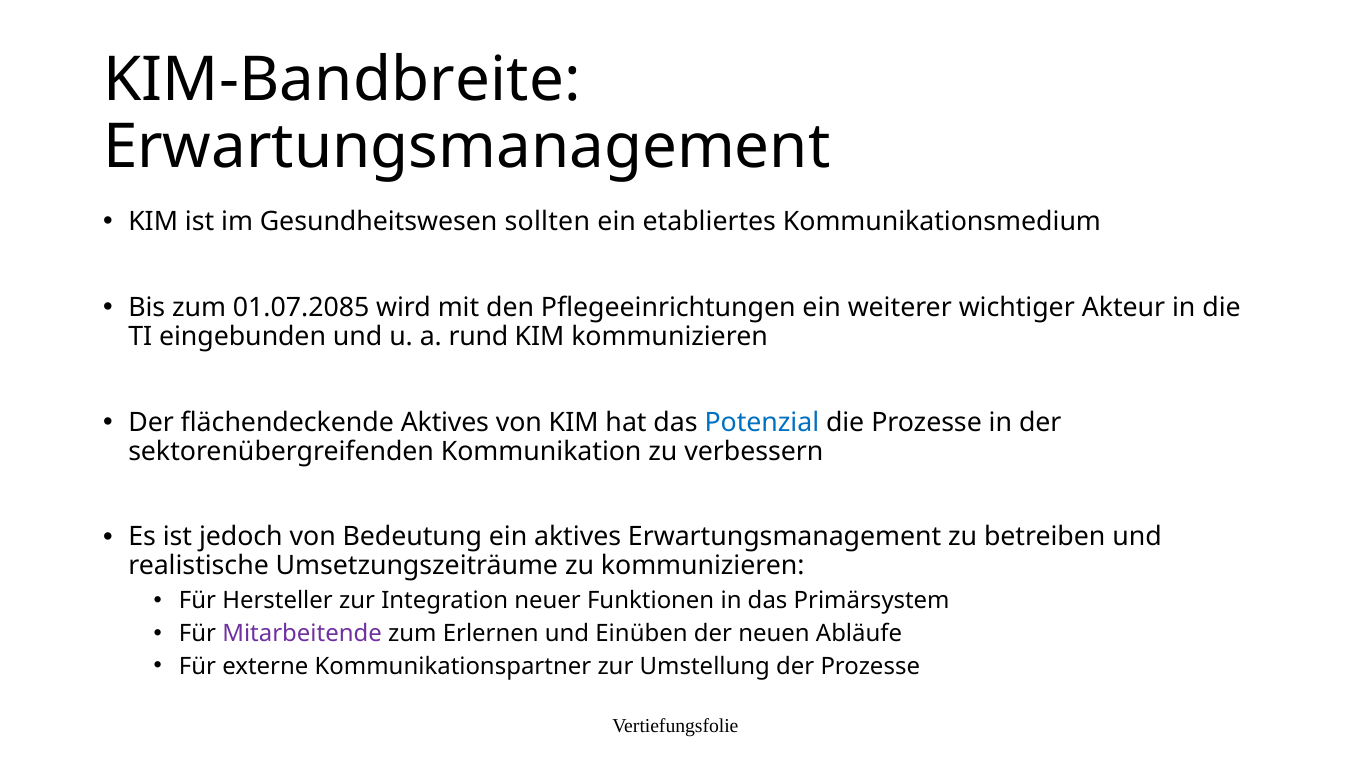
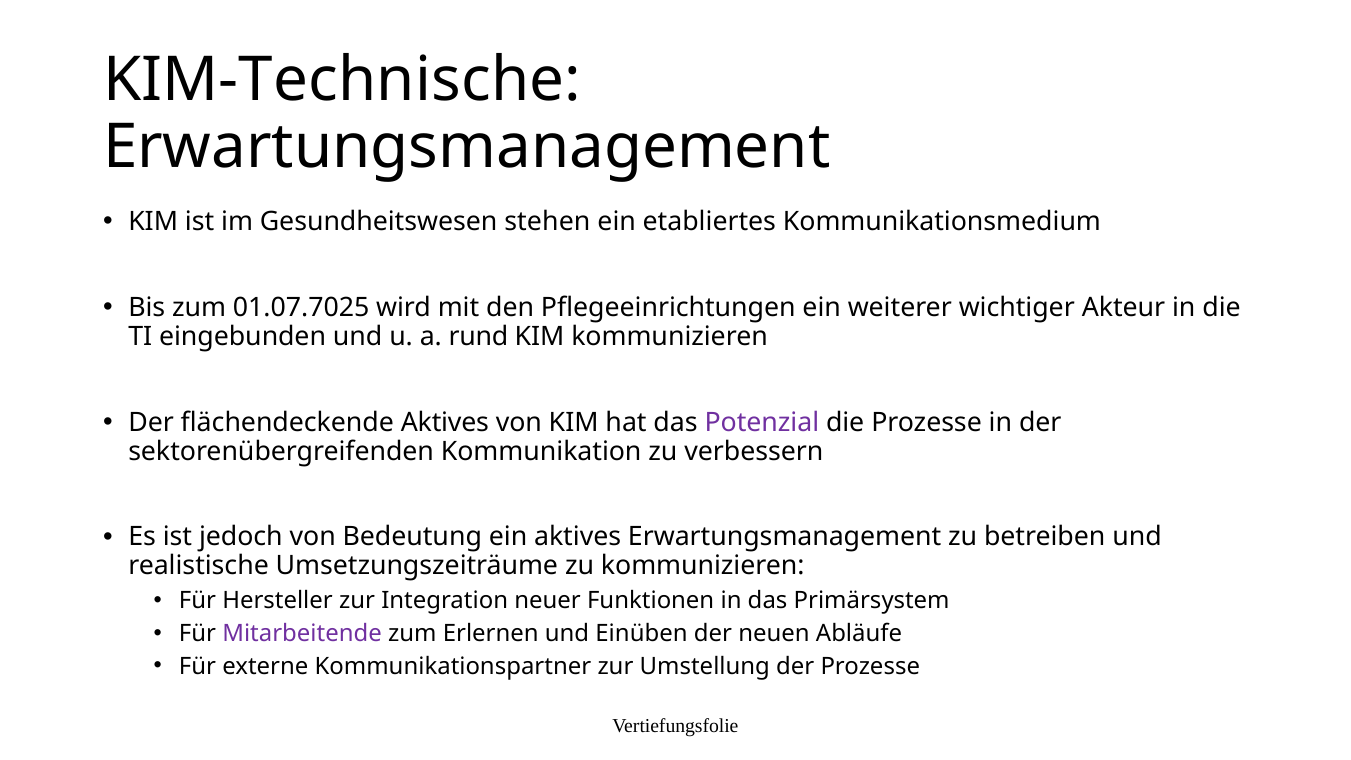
KIM-Bandbreite: KIM-Bandbreite -> KIM-Technische
sollten: sollten -> stehen
01.07.2085: 01.07.2085 -> 01.07.7025
Potenzial colour: blue -> purple
